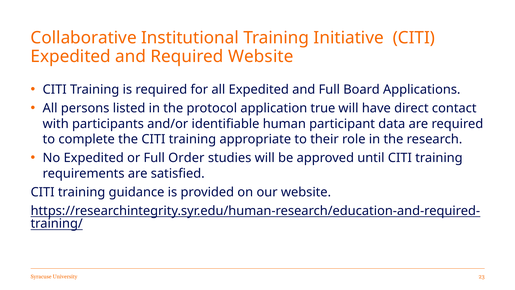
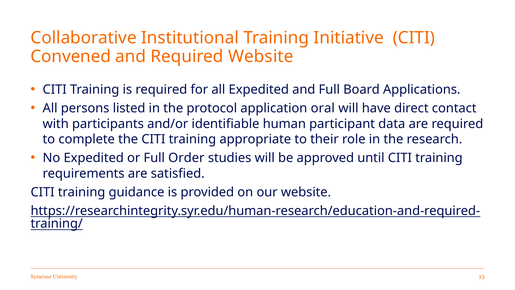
Expedited at (71, 56): Expedited -> Convened
true: true -> oral
